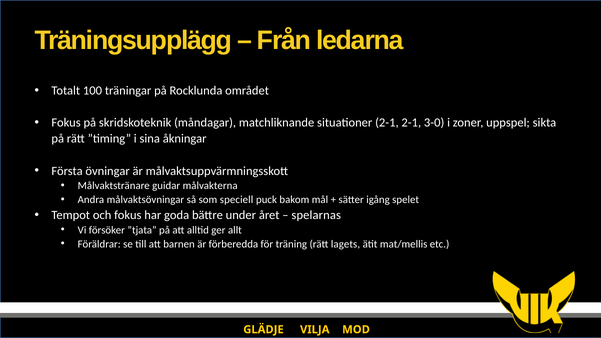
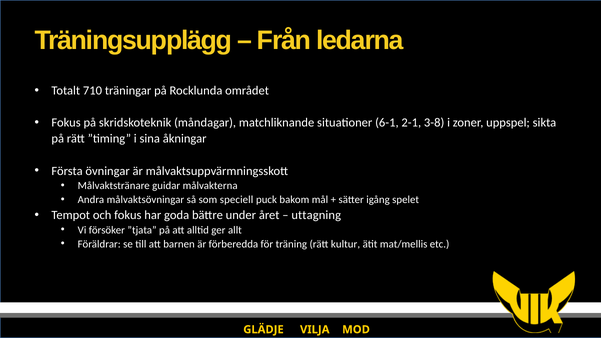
100: 100 -> 710
situationer 2-1: 2-1 -> 6-1
3-0: 3-0 -> 3-8
spelarnas: spelarnas -> uttagning
lagets: lagets -> kultur
